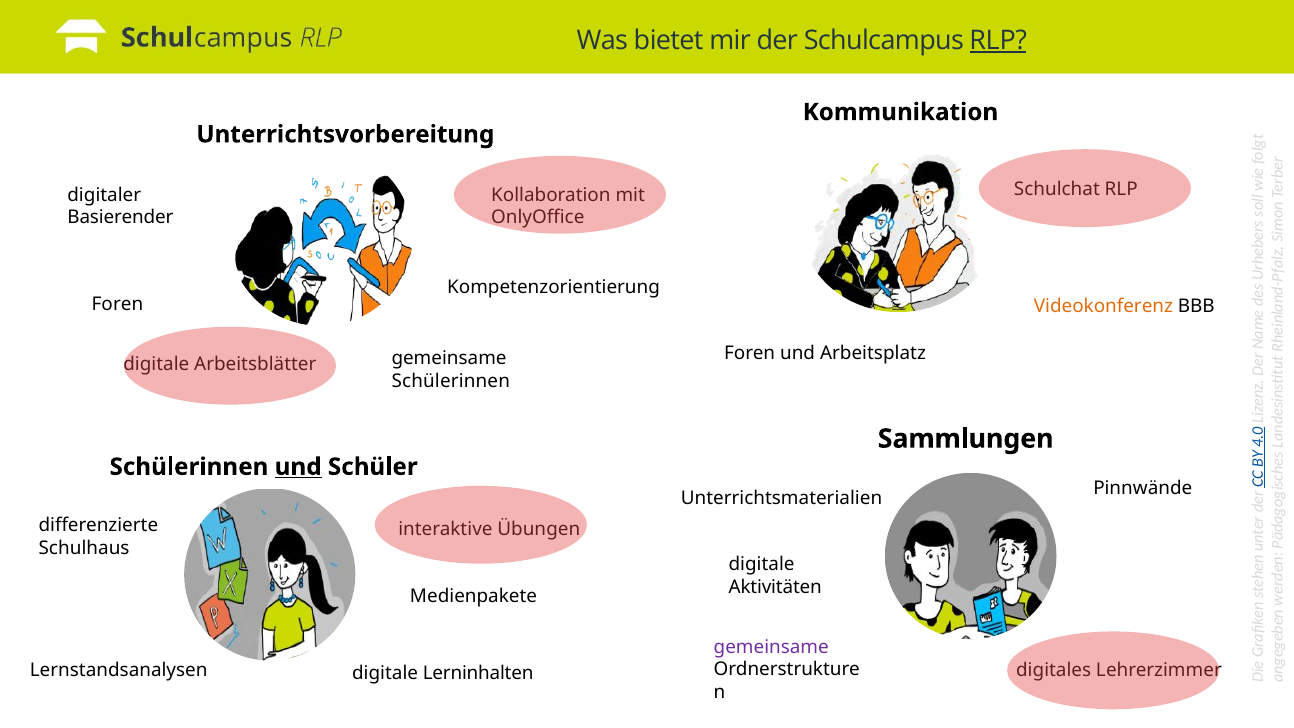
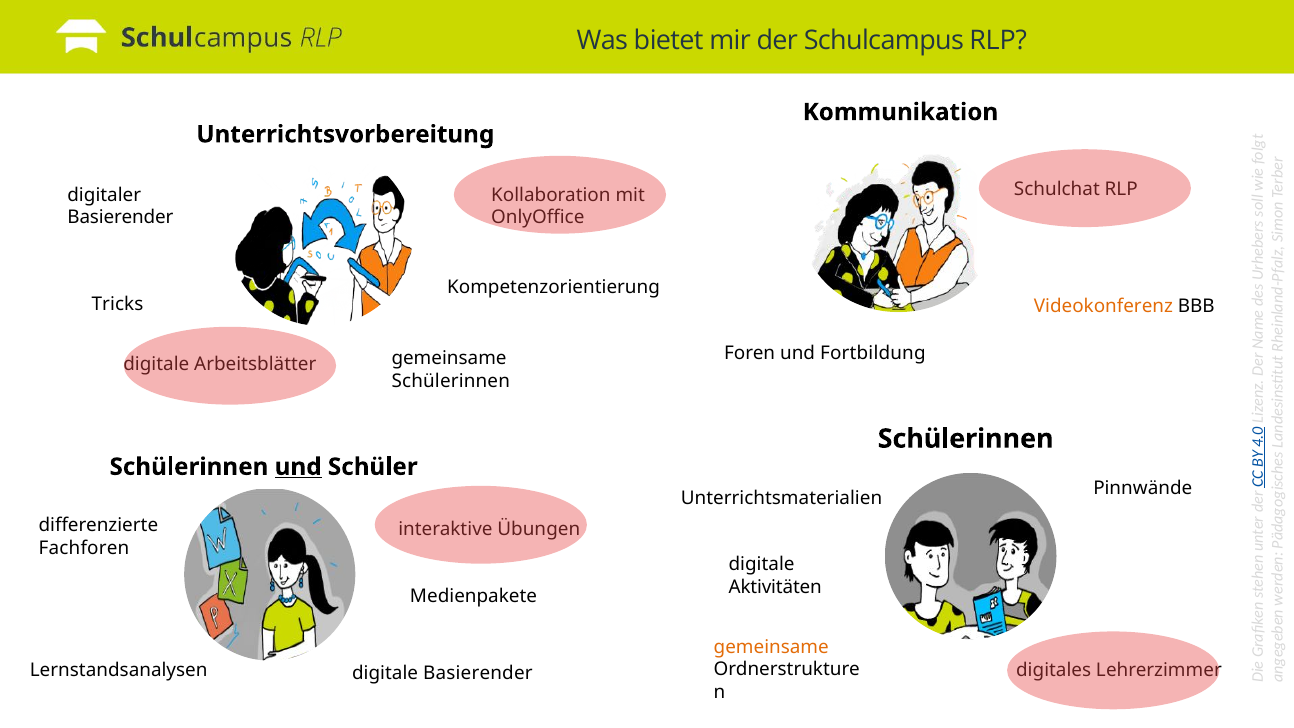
RLP at (998, 40) underline: present -> none
Foren at (117, 304): Foren -> Tricks
Arbeitsplatz: Arbeitsplatz -> Fortbildung
Sammlungen at (966, 439): Sammlungen -> Schülerinnen
Schulhaus: Schulhaus -> Fachforen
gemeinsame at (771, 647) colour: purple -> orange
digitale Lerninhalten: Lerninhalten -> Basierender
